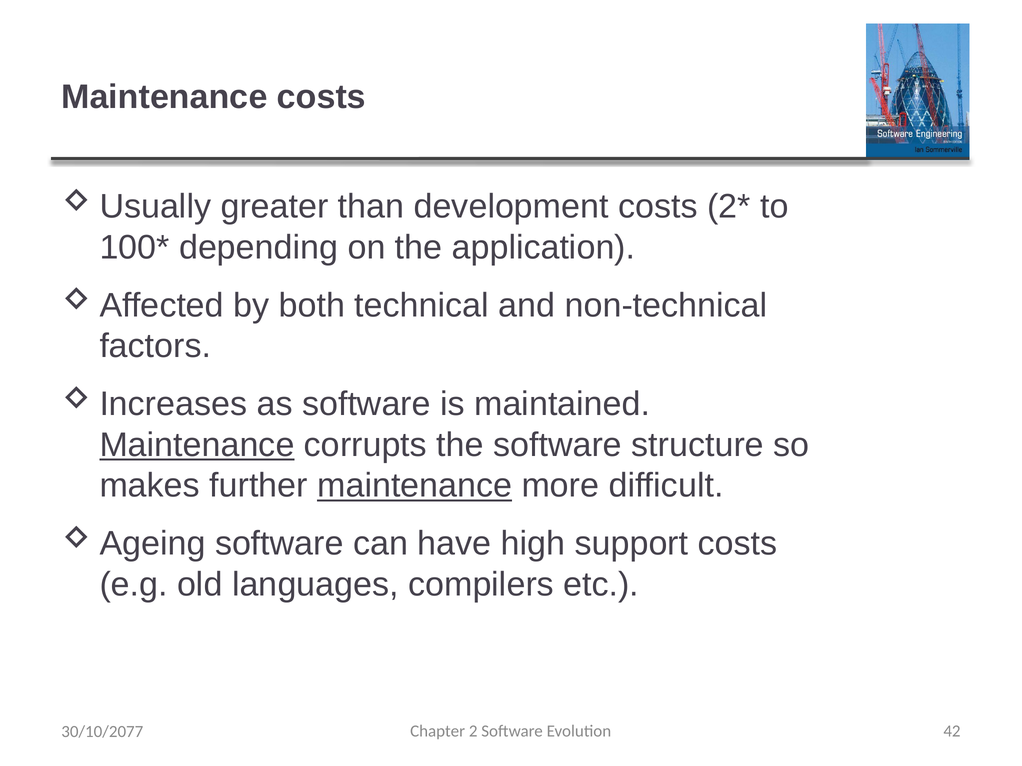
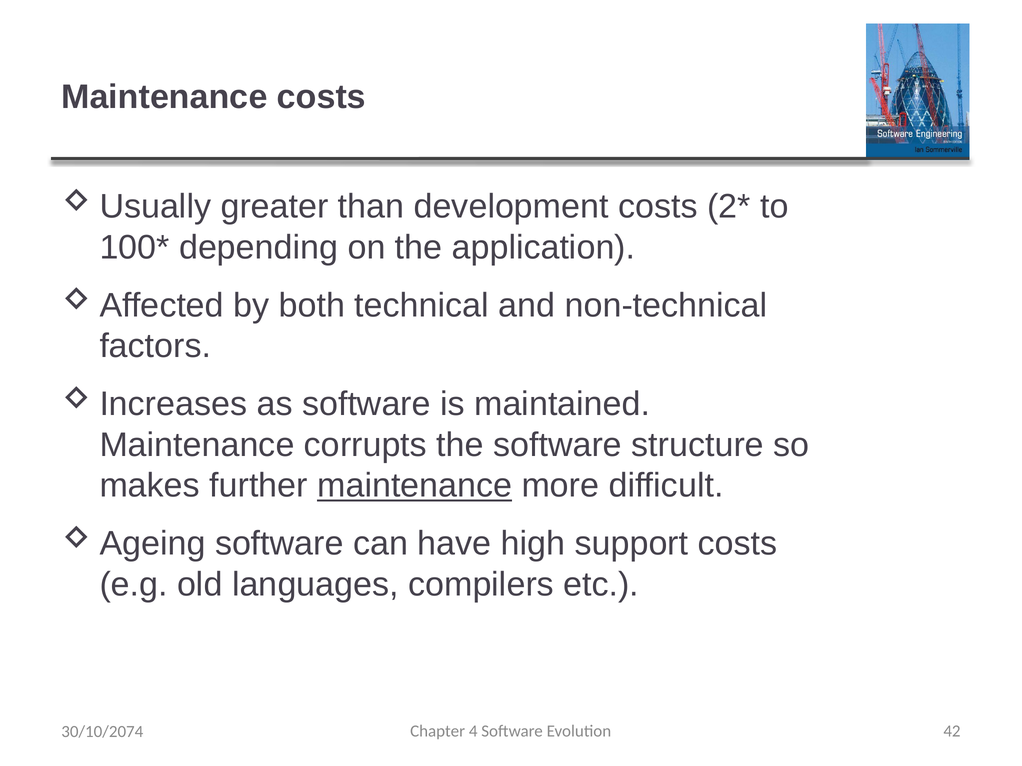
Maintenance at (197, 445) underline: present -> none
2: 2 -> 4
30/10/2077: 30/10/2077 -> 30/10/2074
